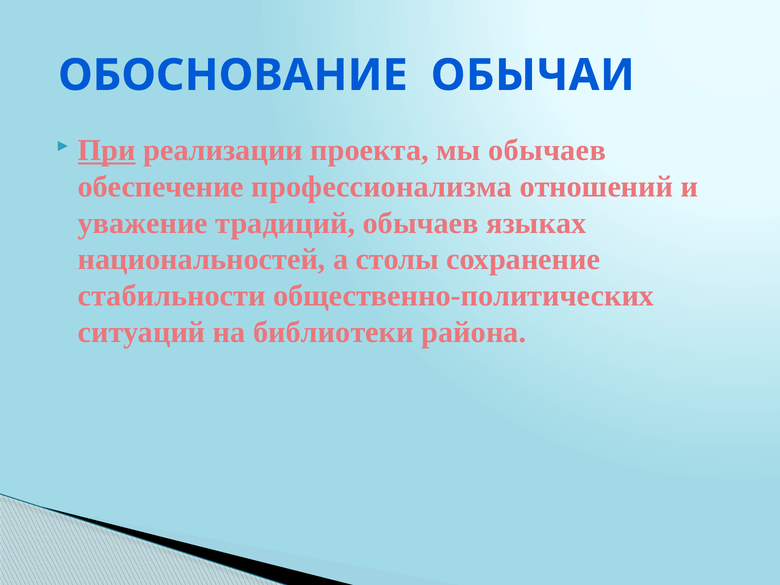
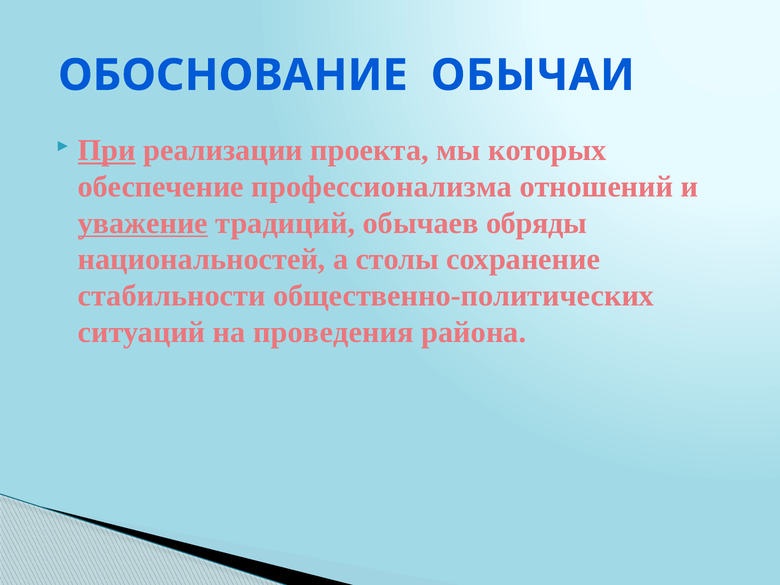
мы обычаев: обычаев -> которых
уважение underline: none -> present
языках: языках -> обряды
библиотеки: библиотеки -> проведения
